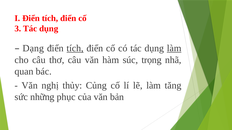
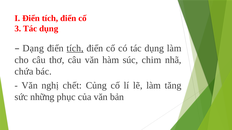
làm at (174, 48) underline: present -> none
trọng: trọng -> chim
quan: quan -> chứa
thủy: thủy -> chết
